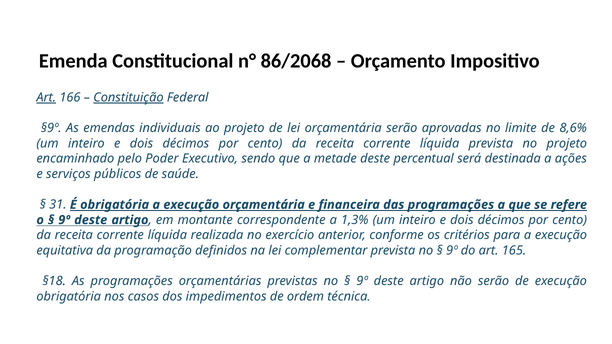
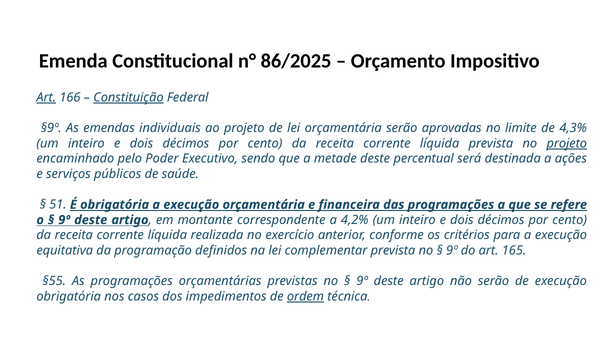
86/2068: 86/2068 -> 86/2025
8,6%: 8,6% -> 4,3%
projeto at (567, 144) underline: none -> present
31: 31 -> 51
1,3%: 1,3% -> 4,2%
§18: §18 -> §55
ordem underline: none -> present
